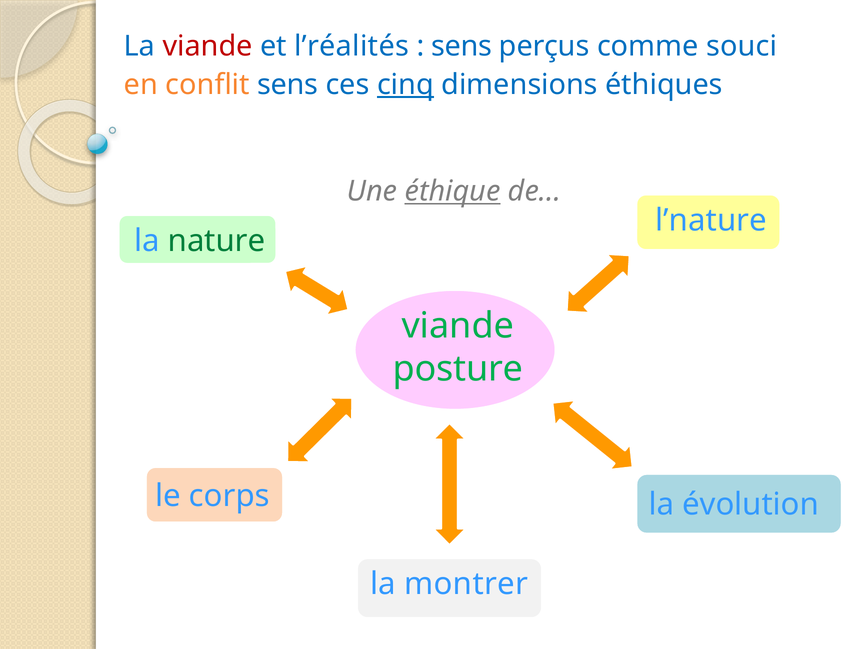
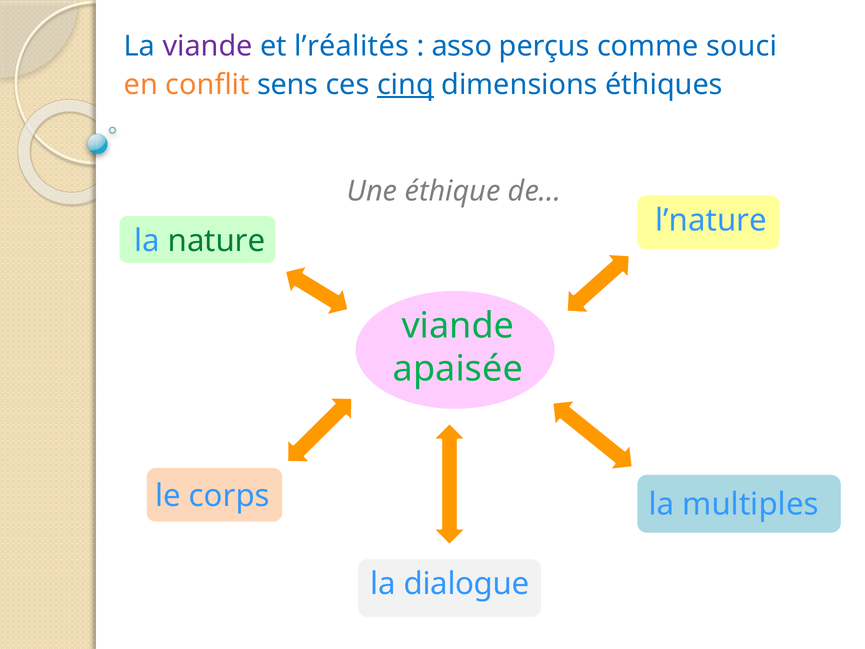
viande at (208, 46) colour: red -> purple
sens at (462, 46): sens -> asso
éthique underline: present -> none
posture: posture -> apaisée
évolution: évolution -> multiples
montrer: montrer -> dialogue
